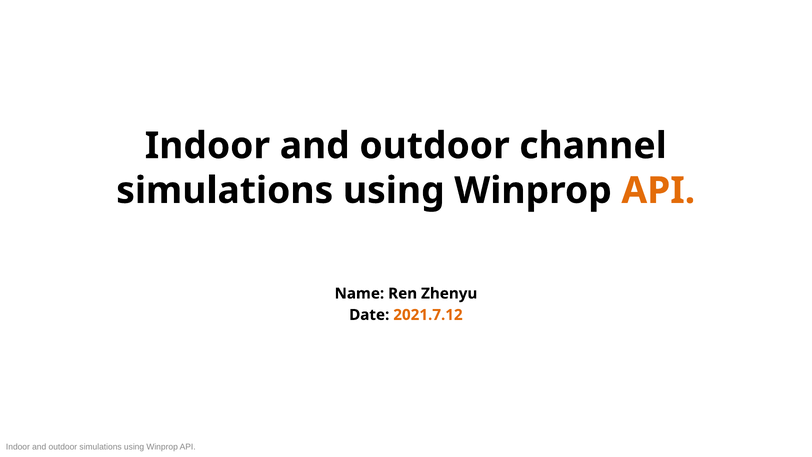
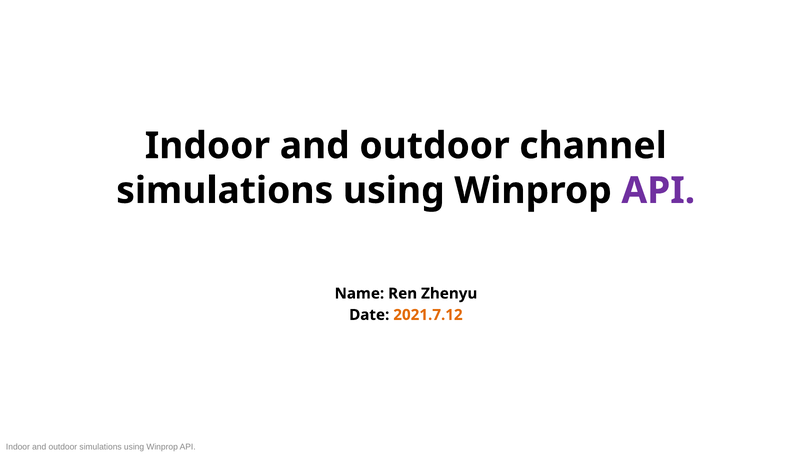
API at (658, 191) colour: orange -> purple
